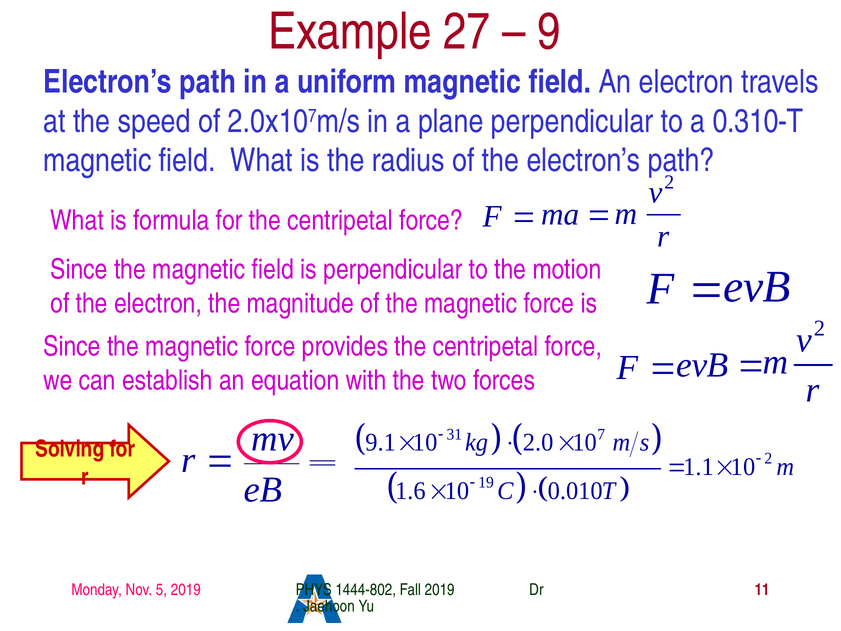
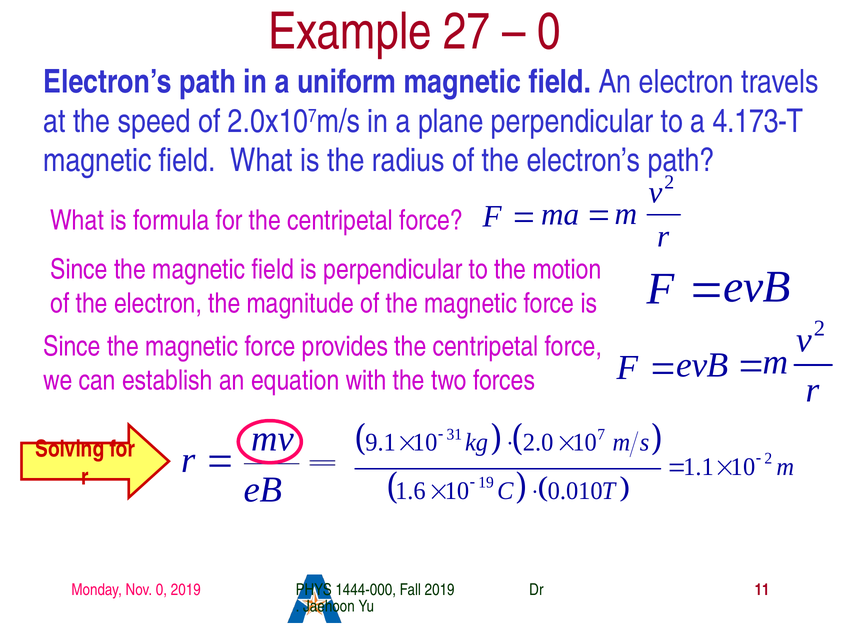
9 at (549, 32): 9 -> 0
0.310-T: 0.310-T -> 4.173-T
Nov 5: 5 -> 0
1444-802: 1444-802 -> 1444-000
